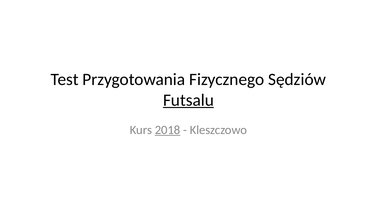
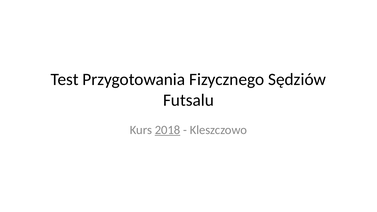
Futsalu underline: present -> none
